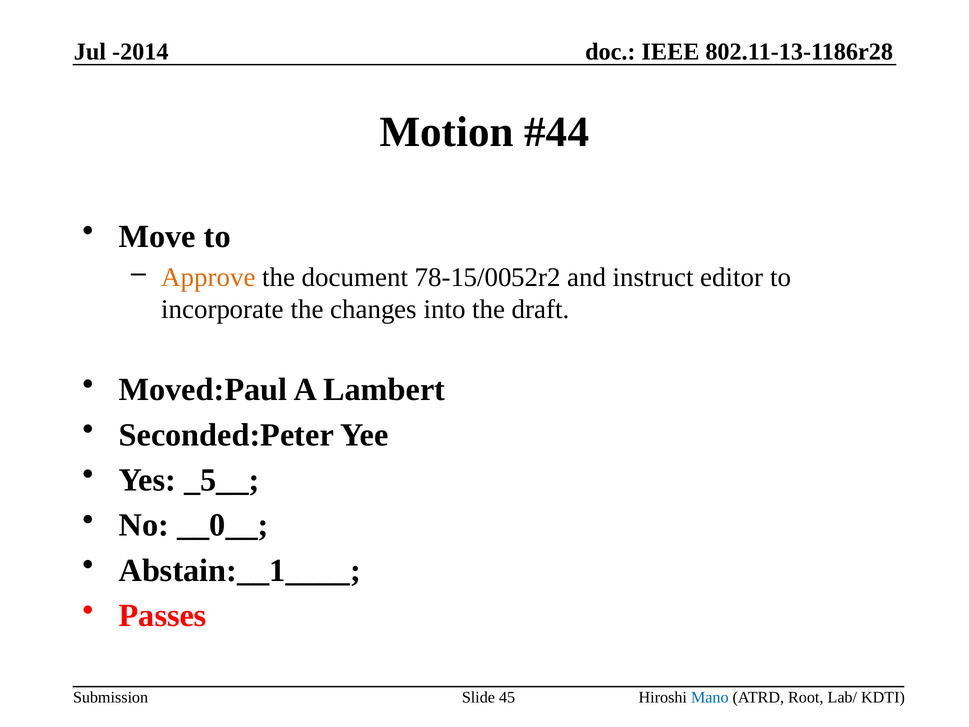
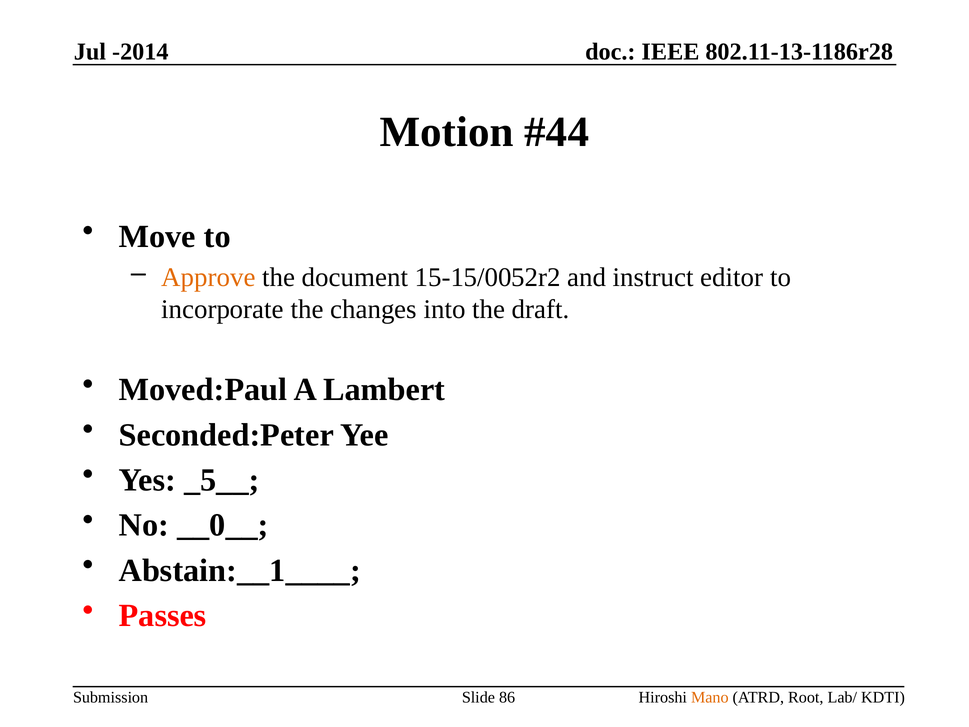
78-15/0052r2: 78-15/0052r2 -> 15-15/0052r2
45: 45 -> 86
Mano colour: blue -> orange
